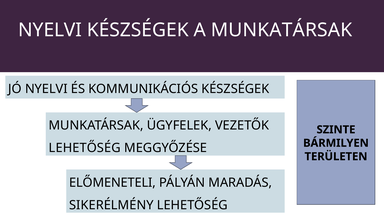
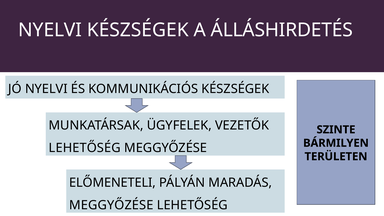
A MUNKATÁRSAK: MUNKATÁRSAK -> ÁLLÁSHIRDETÉS
SIKERÉLMÉNY at (111, 205): SIKERÉLMÉNY -> MEGGYŐZÉSE
